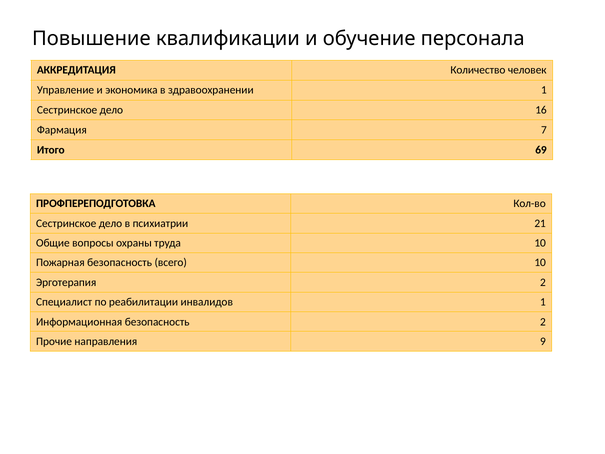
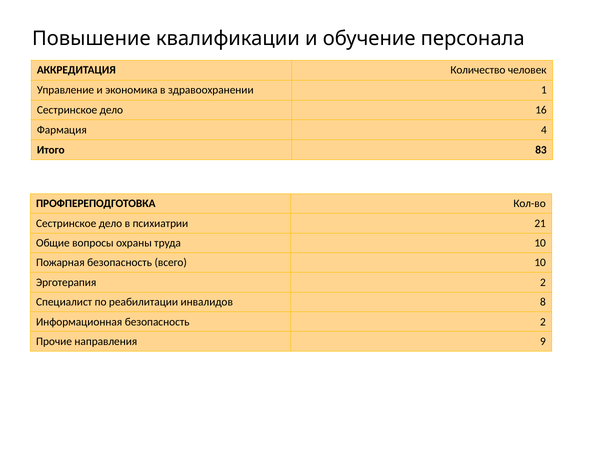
7: 7 -> 4
69: 69 -> 83
инвалидов 1: 1 -> 8
